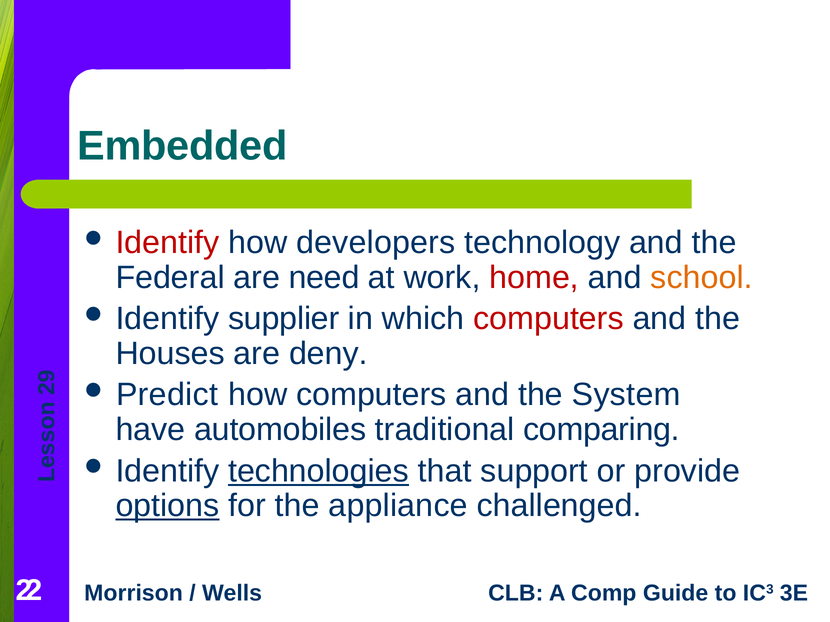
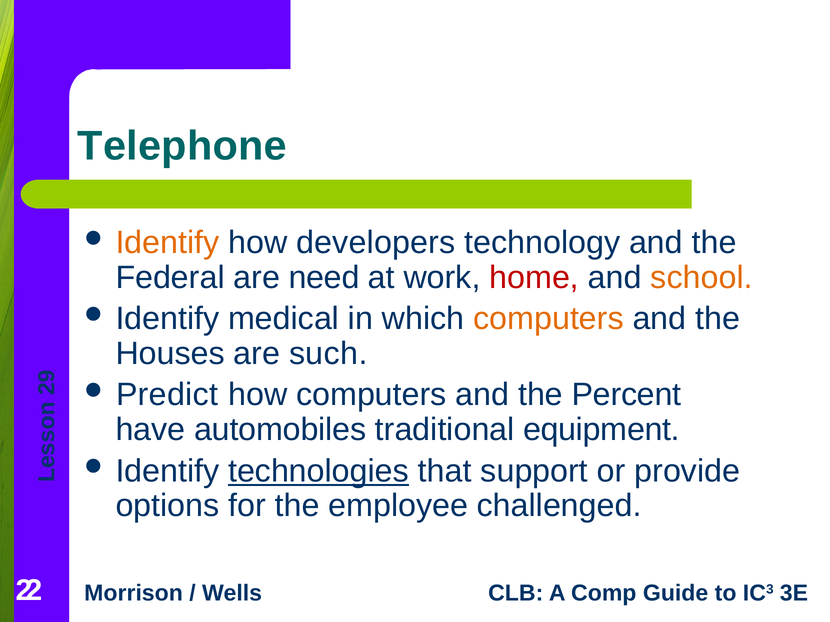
Embedded: Embedded -> Telephone
Identify at (167, 243) colour: red -> orange
supplier: supplier -> medical
computers at (549, 319) colour: red -> orange
deny: deny -> such
System: System -> Percent
comparing: comparing -> equipment
options underline: present -> none
appliance: appliance -> employee
